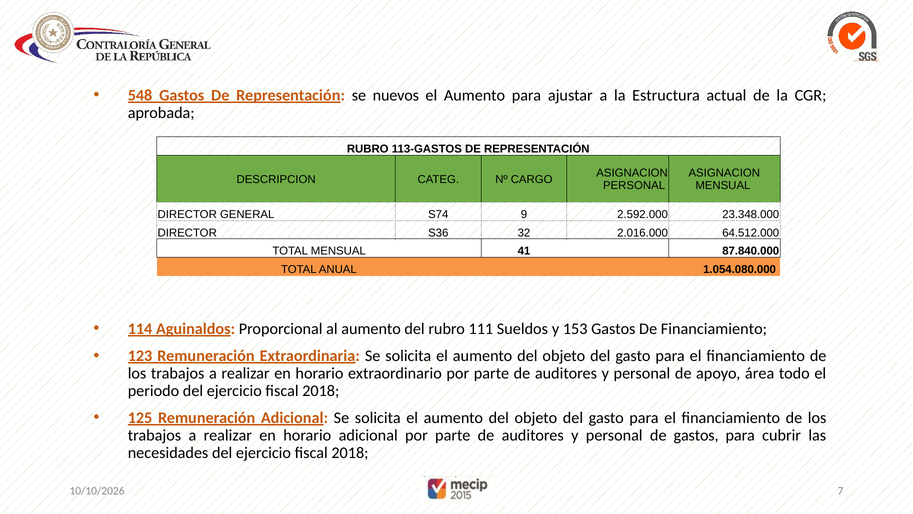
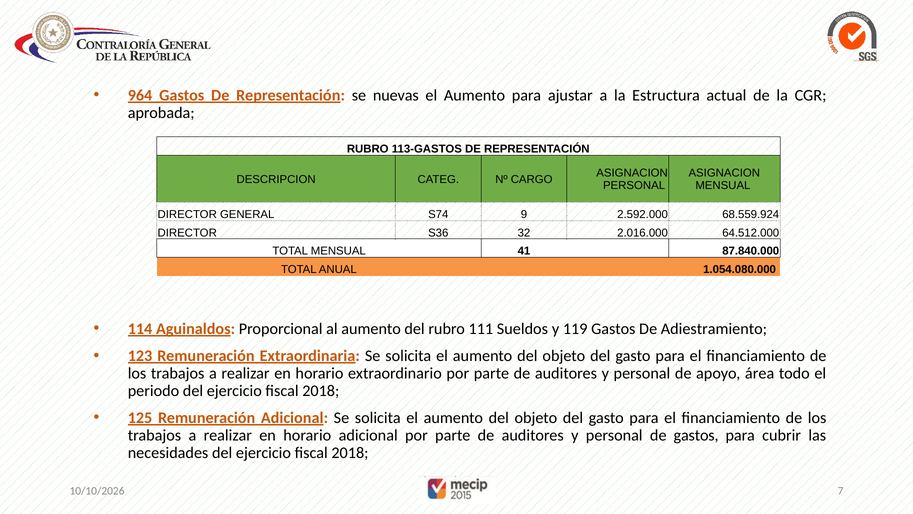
548: 548 -> 964
nuevos: nuevos -> nuevas
23.348.000: 23.348.000 -> 68.559.924
153: 153 -> 119
De Financiamiento: Financiamiento -> Adiestramiento
